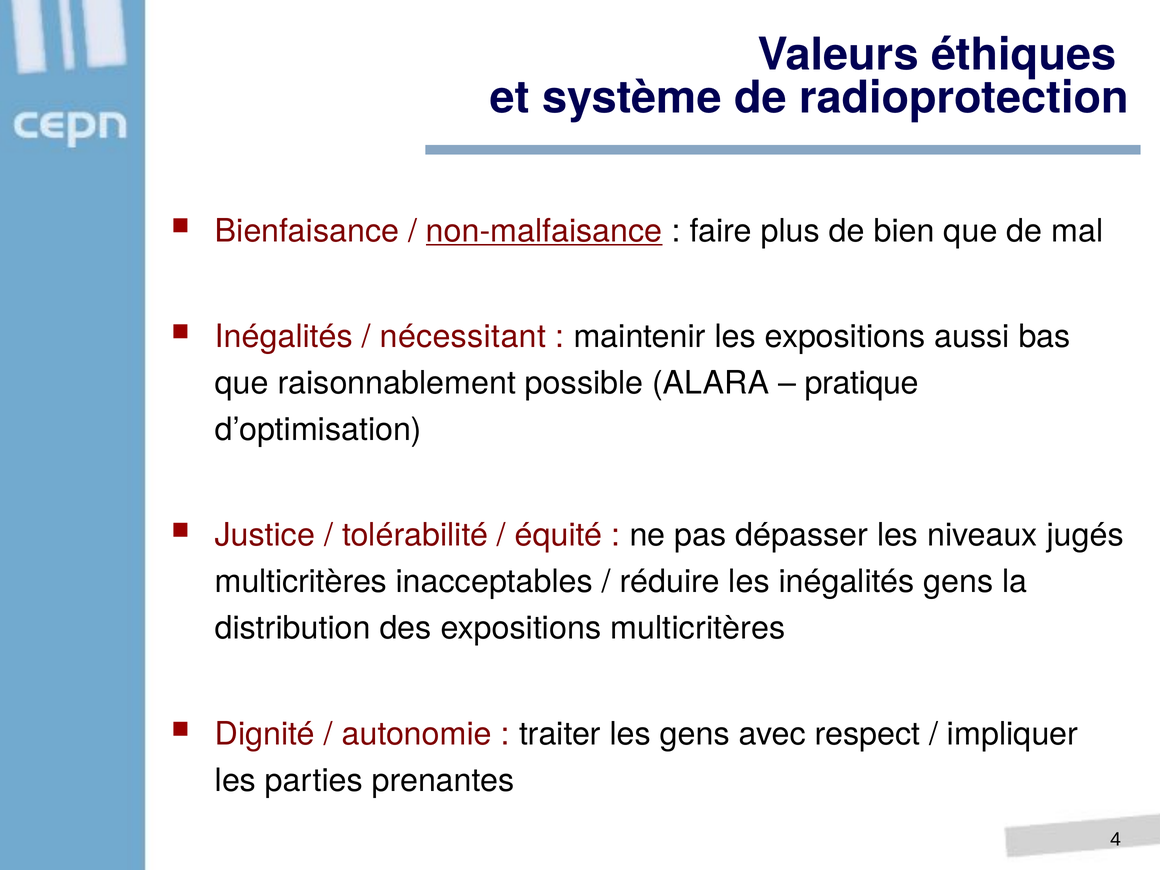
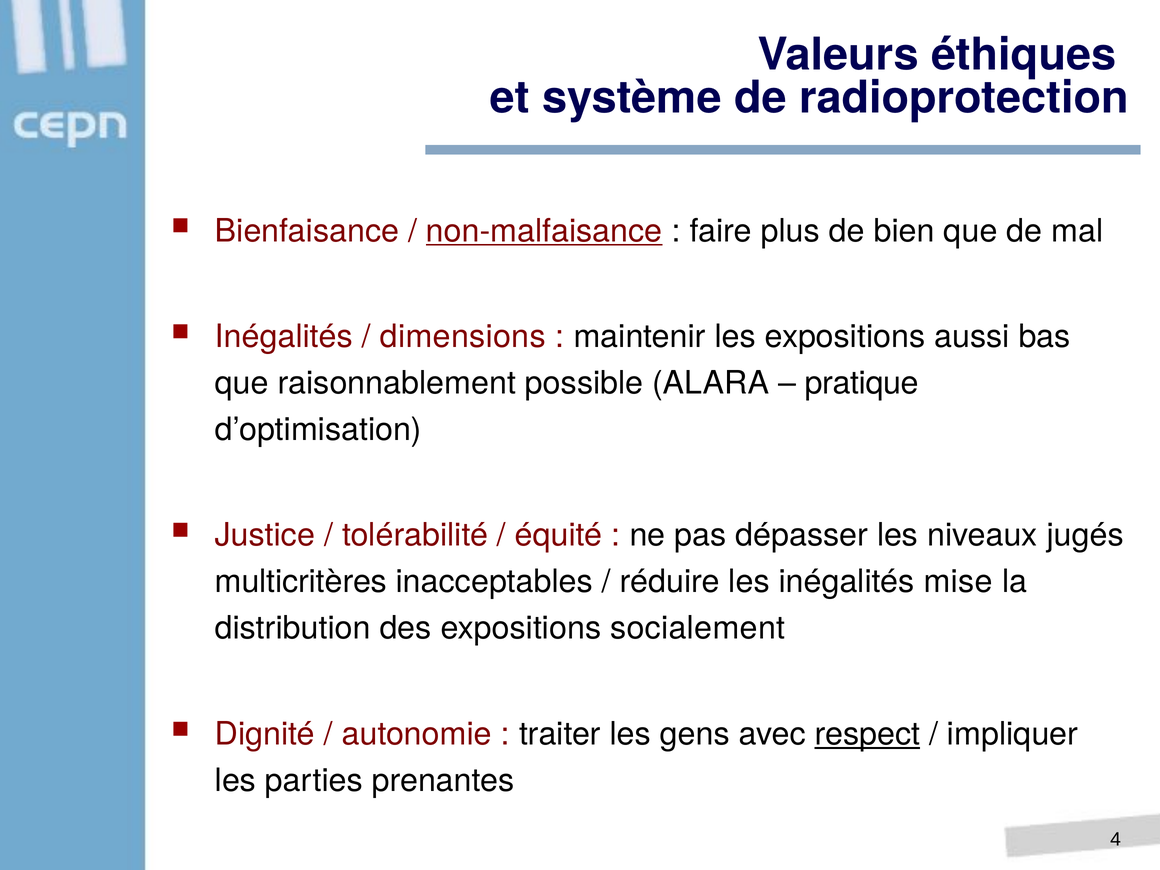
nécessitant: nécessitant -> dimensions
inégalités gens: gens -> mise
expositions multicritères: multicritères -> socialement
respect underline: none -> present
